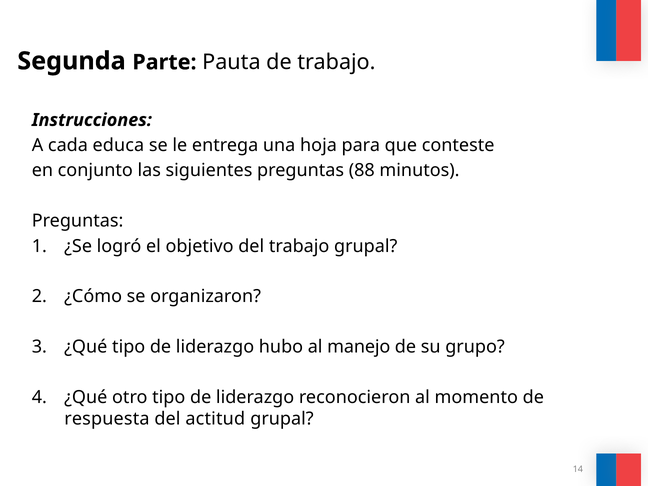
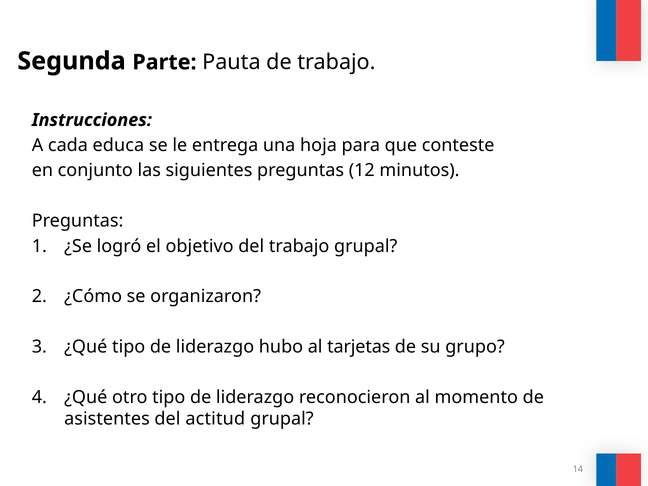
88: 88 -> 12
manejo: manejo -> tarjetas
respuesta: respuesta -> asistentes
